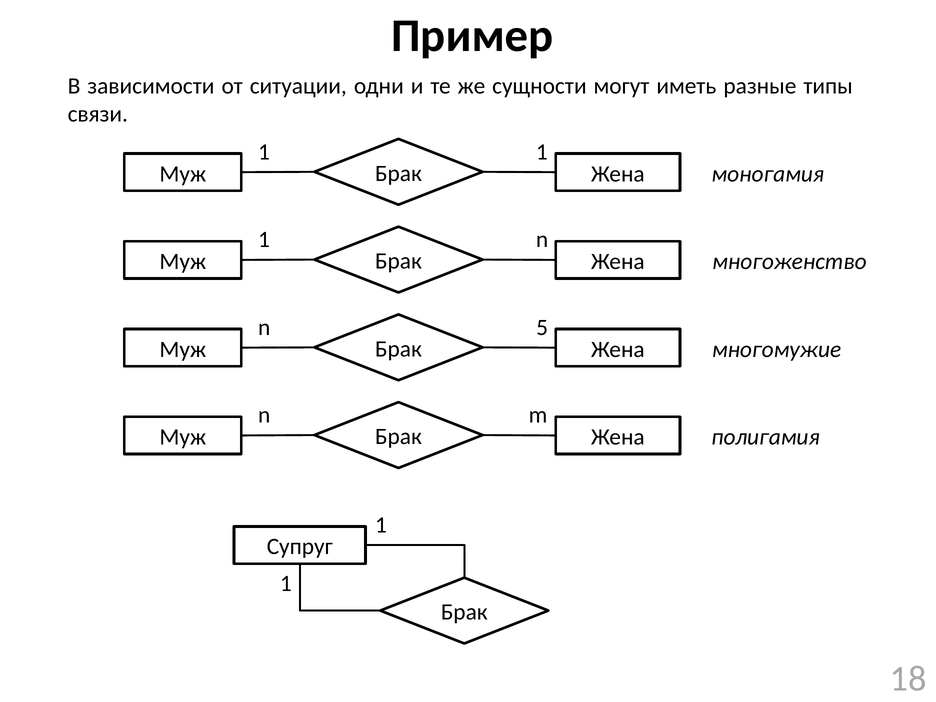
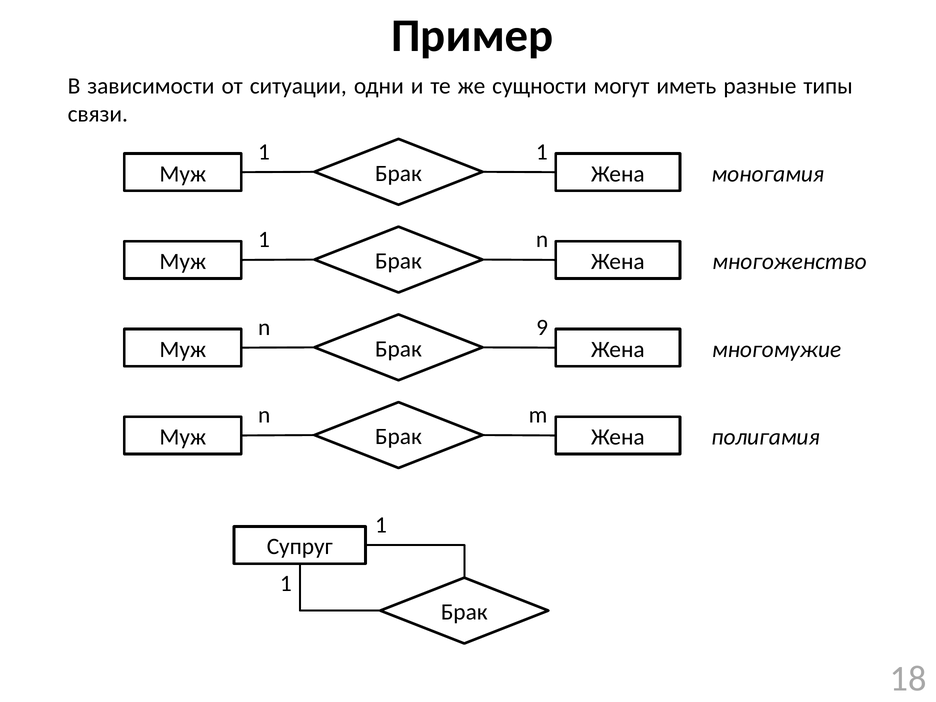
5: 5 -> 9
